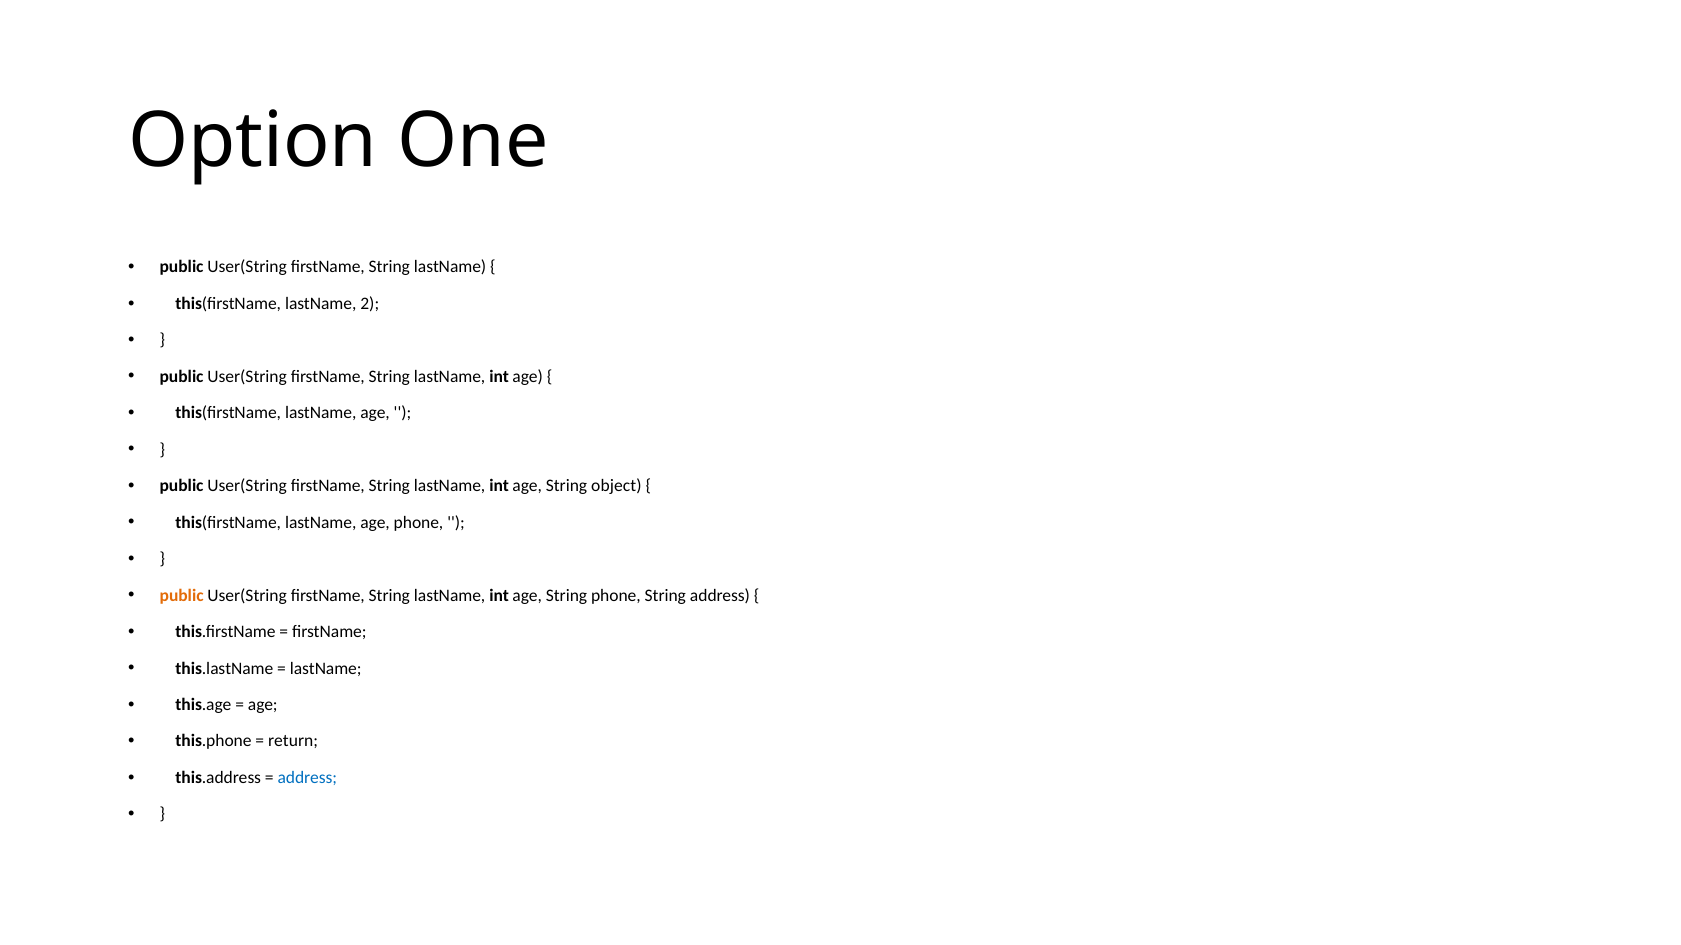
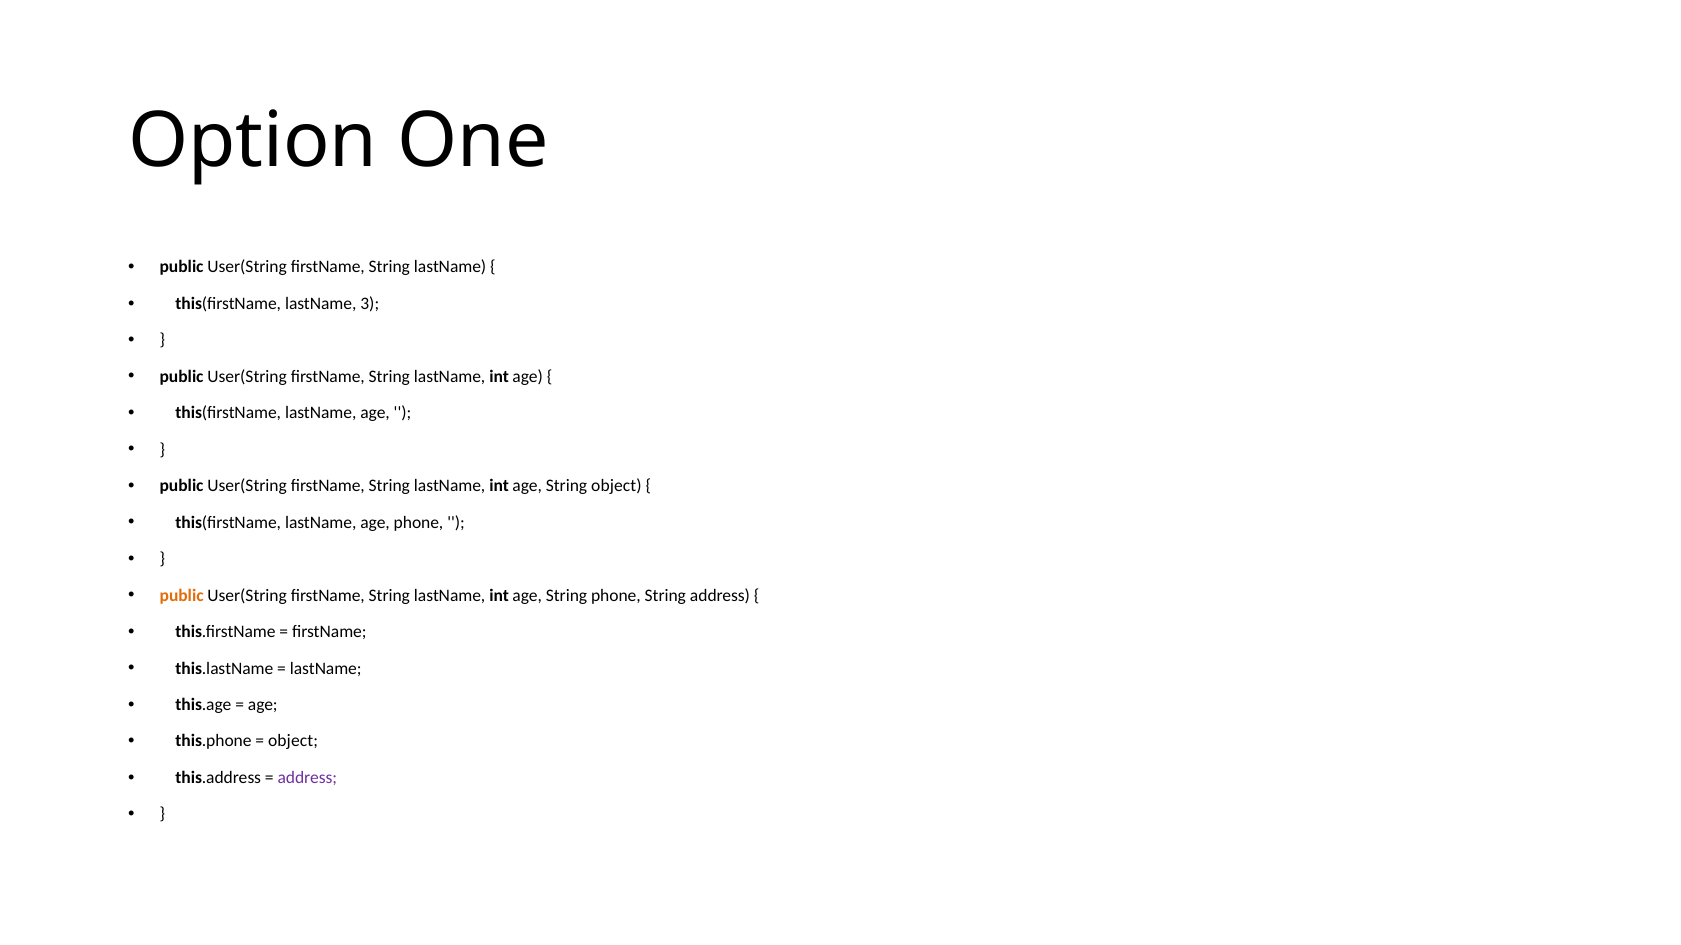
2: 2 -> 3
return at (293, 742): return -> object
address at (307, 778) colour: blue -> purple
